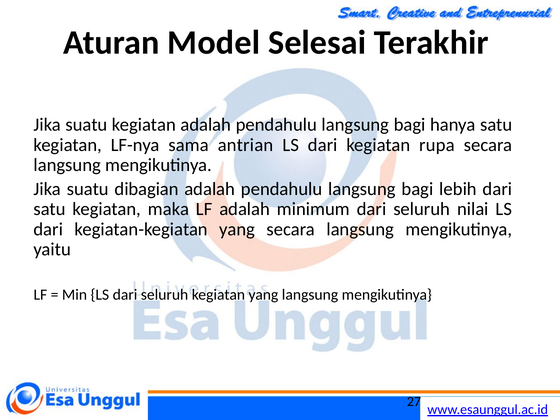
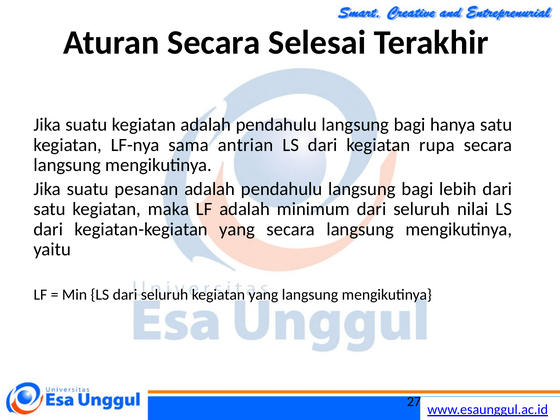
Aturan Model: Model -> Secara
dibagian: dibagian -> pesanan
